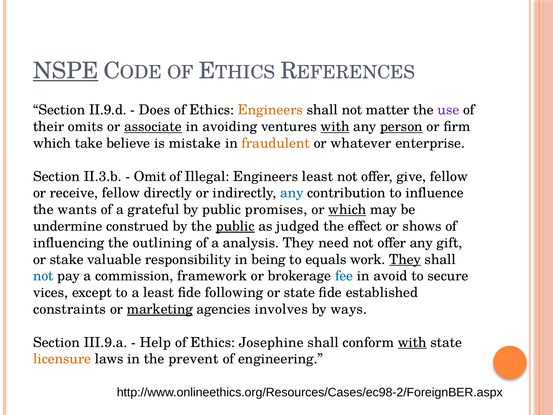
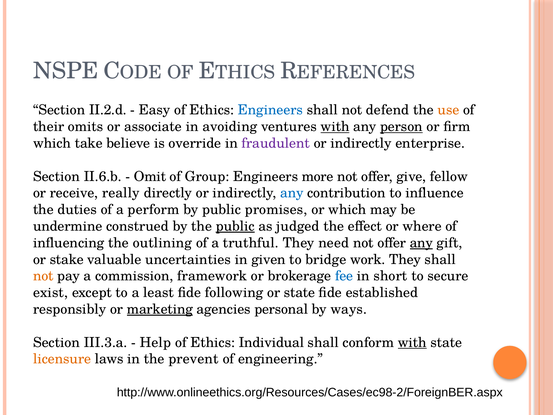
NSPE underline: present -> none
II.9.d: II.9.d -> II.2.d
Does: Does -> Easy
Engineers at (270, 110) colour: orange -> blue
matter: matter -> defend
use colour: purple -> orange
associate underline: present -> none
mistake: mistake -> override
fraudulent colour: orange -> purple
whatever at (361, 143): whatever -> indirectly
II.3.b: II.3.b -> II.6.b
Illegal: Illegal -> Group
Engineers least: least -> more
receive fellow: fellow -> really
wants: wants -> duties
grateful: grateful -> perform
which at (347, 210) underline: present -> none
shows: shows -> where
analysis: analysis -> truthful
any at (421, 243) underline: none -> present
responsibility: responsibility -> uncertainties
being: being -> given
equals: equals -> bridge
They at (405, 259) underline: present -> none
not at (43, 276) colour: blue -> orange
avoid: avoid -> short
vices: vices -> exist
constraints: constraints -> responsibly
involves: involves -> personal
III.9.a: III.9.a -> III.3.a
Josephine: Josephine -> Individual
